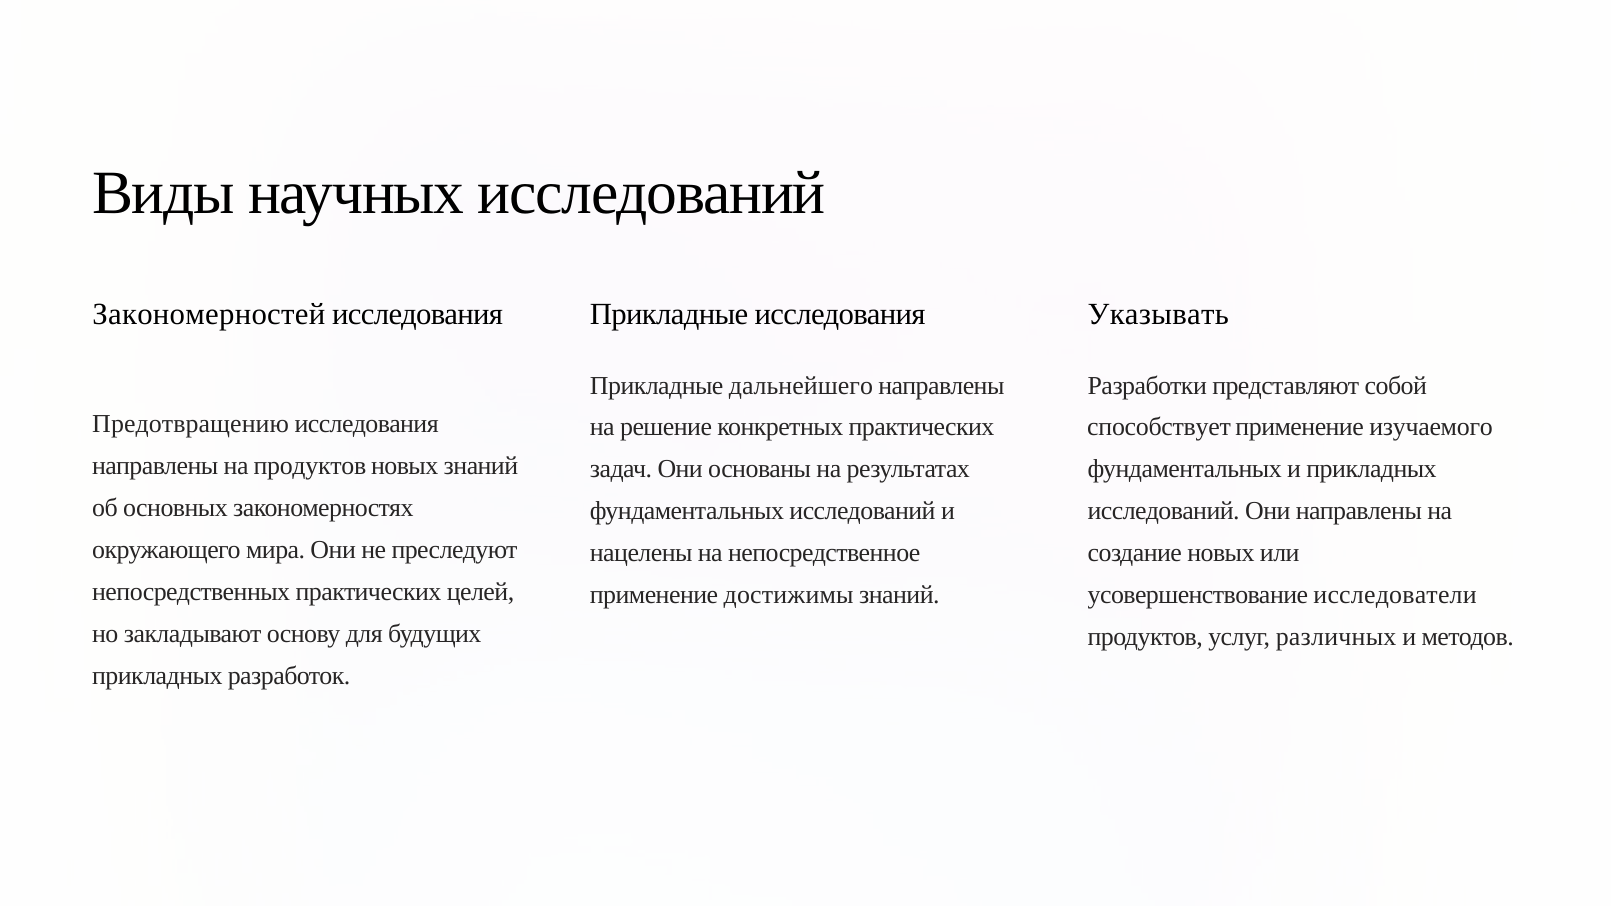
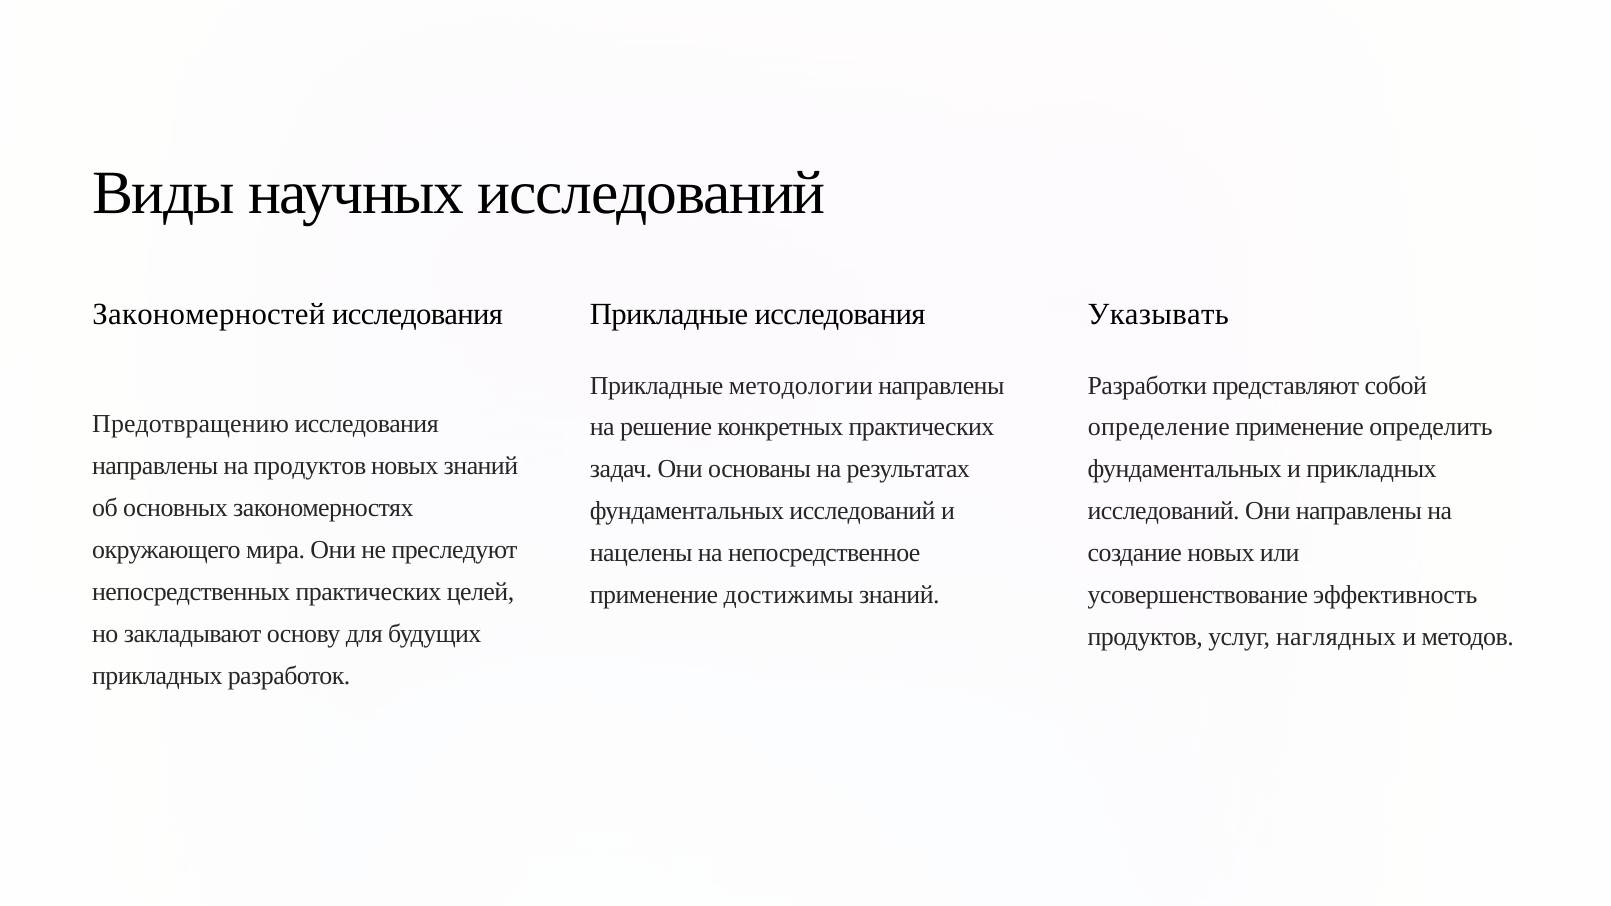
дальнейшего: дальнейшего -> методологии
способствует: способствует -> определение
изучаемого: изучаемого -> определить
исследователи: исследователи -> эффективность
различных: различных -> наглядных
